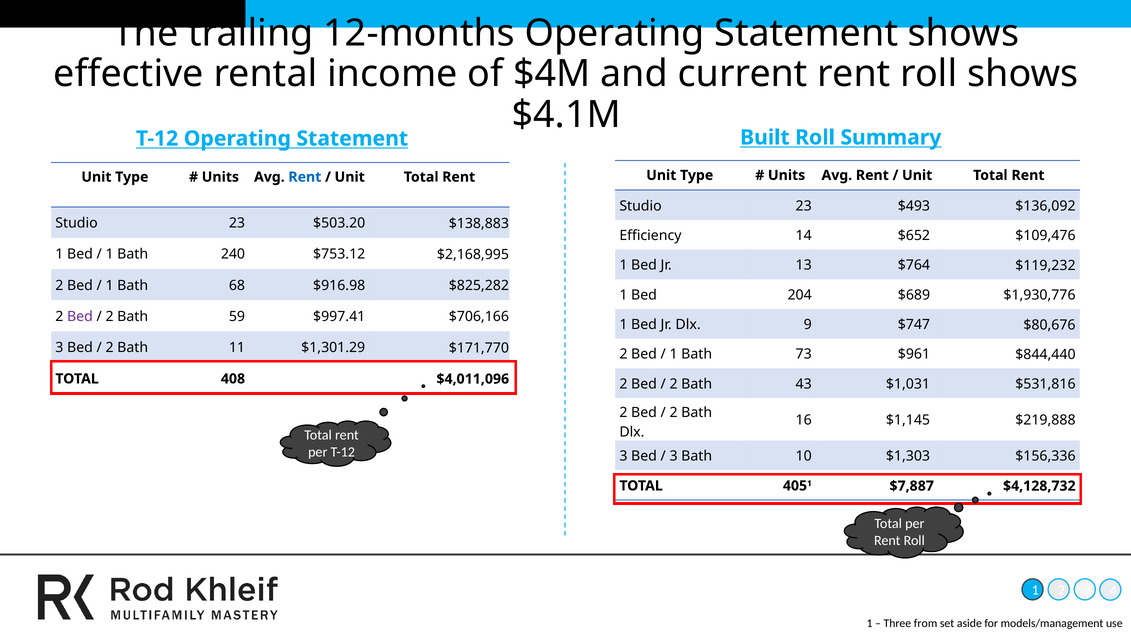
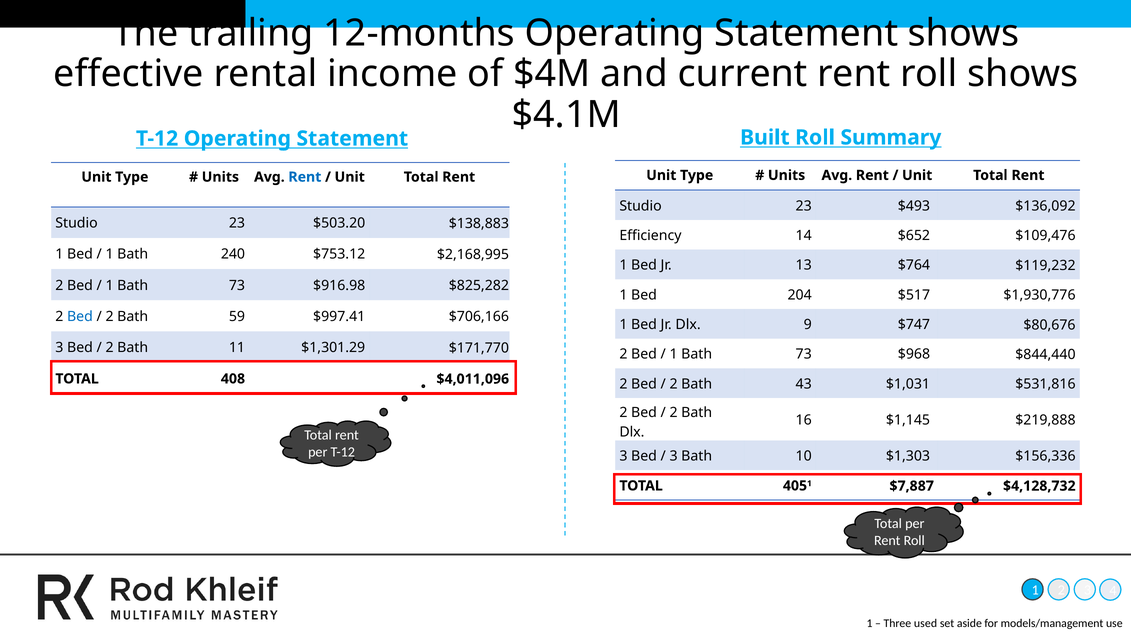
68 at (237, 286): 68 -> 73
$689: $689 -> $517
Bed at (80, 317) colour: purple -> blue
$961: $961 -> $968
from: from -> used
